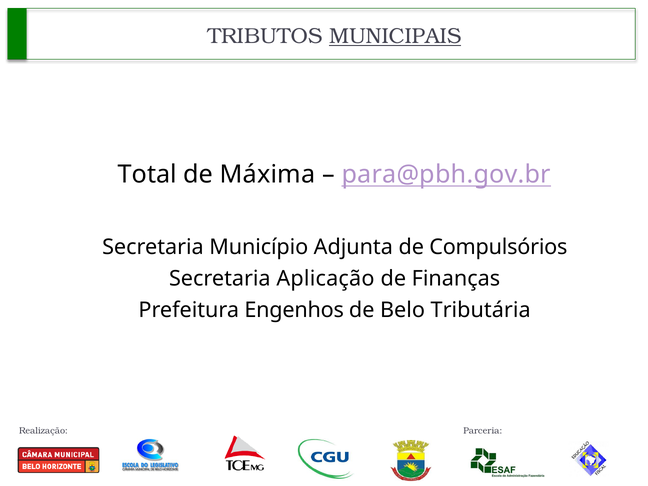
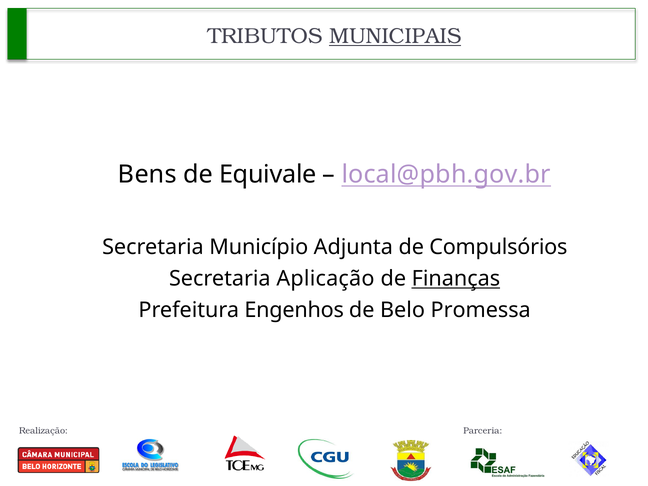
Total: Total -> Bens
Máxima: Máxima -> Equivale
para@pbh.gov.br: para@pbh.gov.br -> local@pbh.gov.br
Finanças underline: none -> present
Tributária: Tributária -> Promessa
